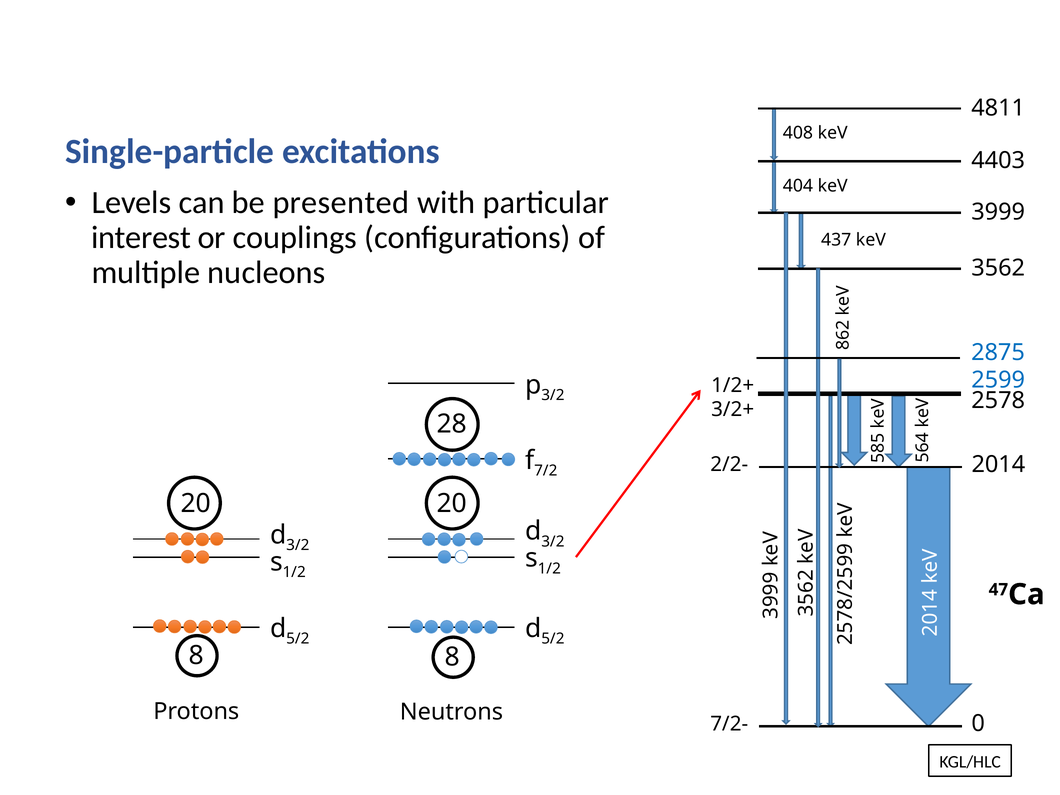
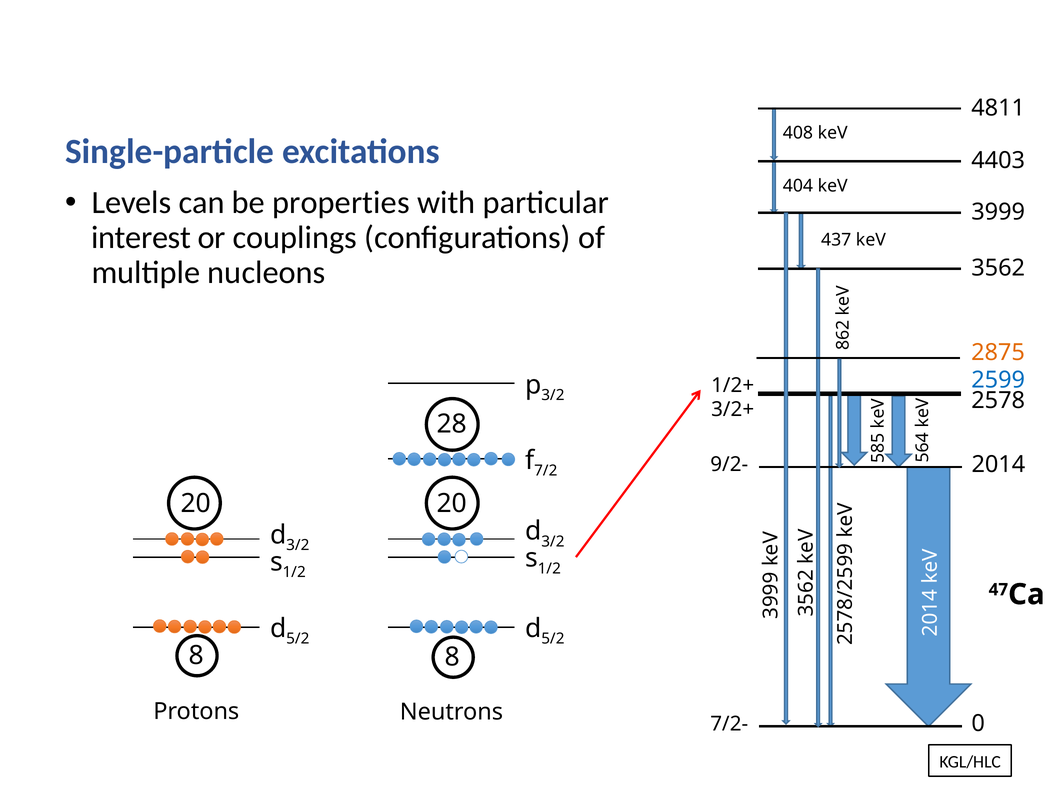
presented: presented -> properties
2875 colour: blue -> orange
2/2-: 2/2- -> 9/2-
